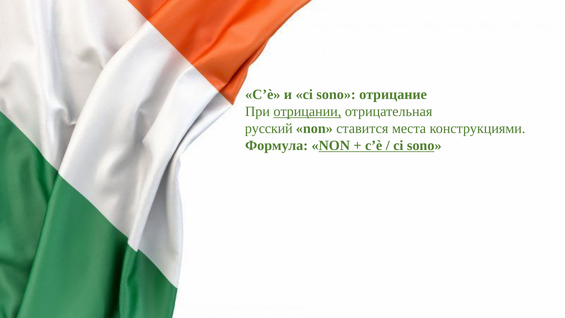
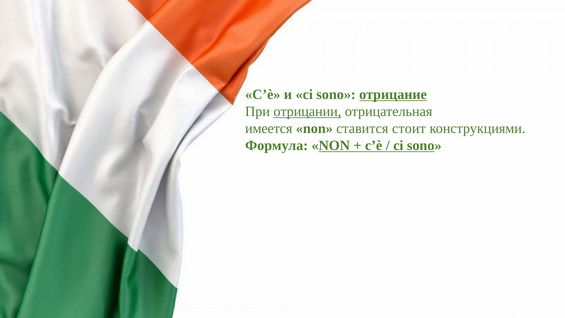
отрицание underline: none -> present
русский: русский -> имеется
места: места -> стоит
